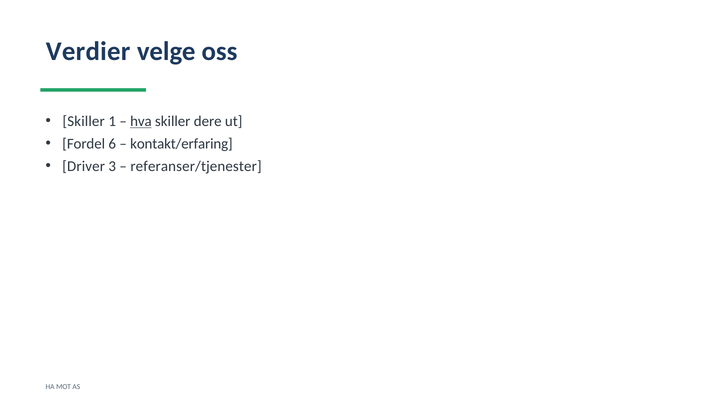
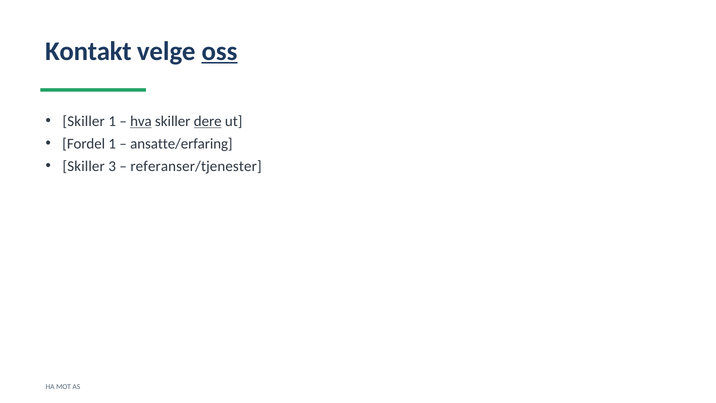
Verdier: Verdier -> Kontakt
oss underline: none -> present
dere underline: none -> present
Fordel 6: 6 -> 1
kontakt/erfaring: kontakt/erfaring -> ansatte/erfaring
Driver at (84, 166): Driver -> Skiller
